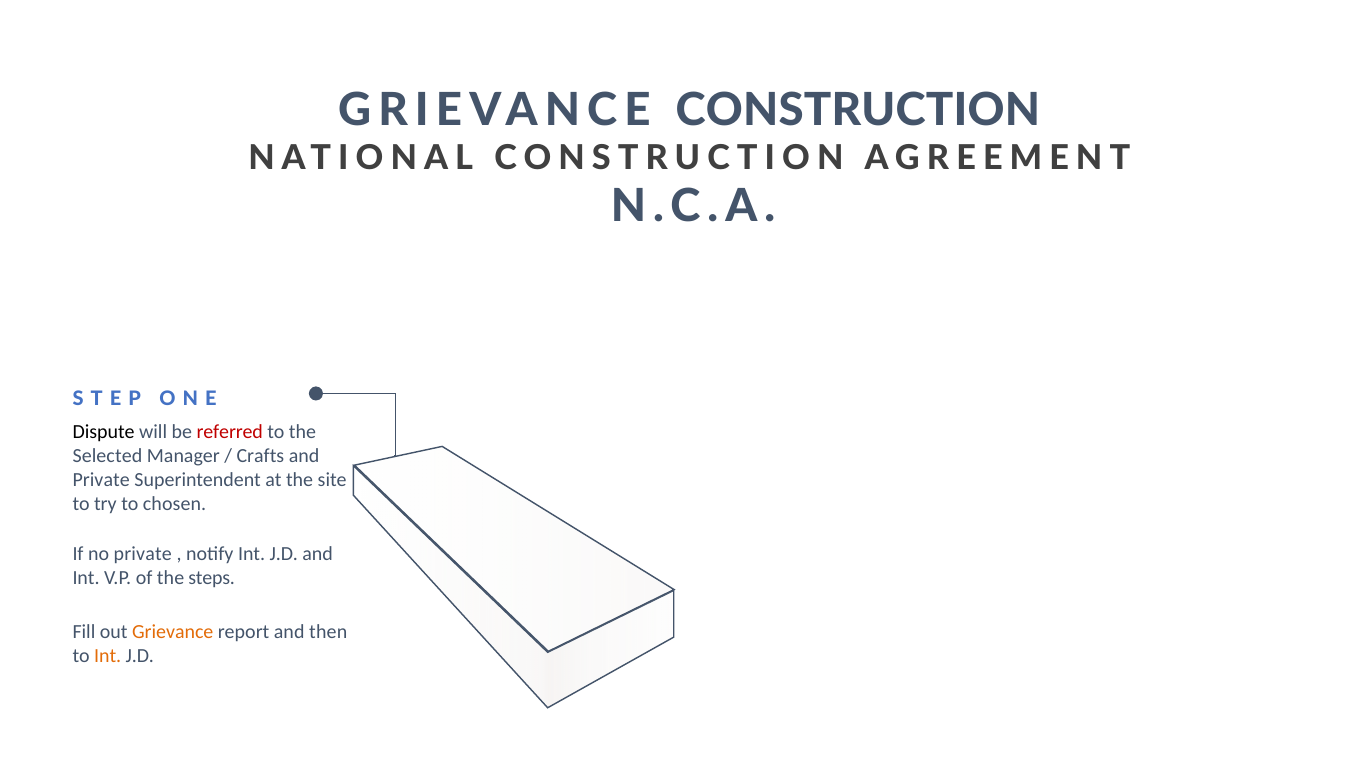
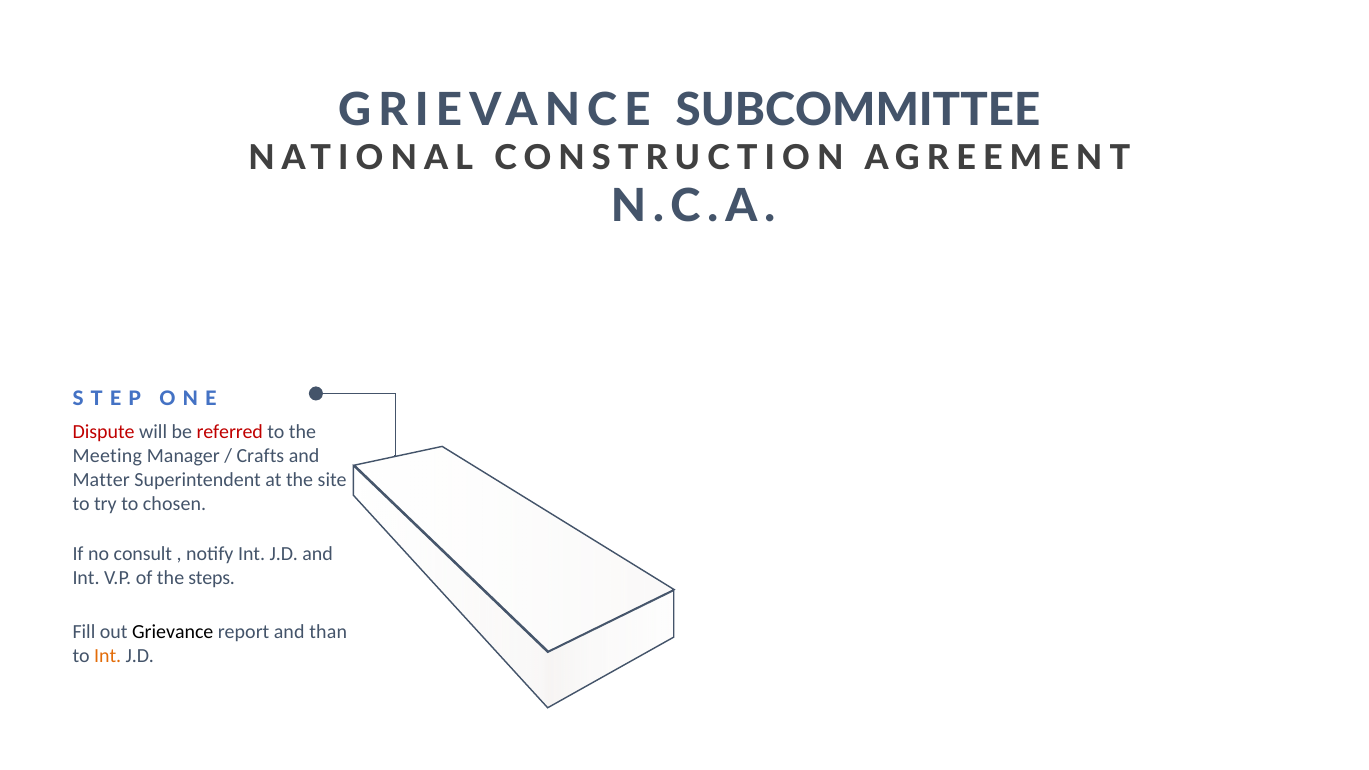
GRIEVANCE CONSTRUCTION: CONSTRUCTION -> SUBCOMMITTEE
Dispute colour: black -> red
Selected: Selected -> Meeting
Private at (101, 480): Private -> Matter
no private: private -> consult
Grievance at (173, 632) colour: orange -> black
then: then -> than
